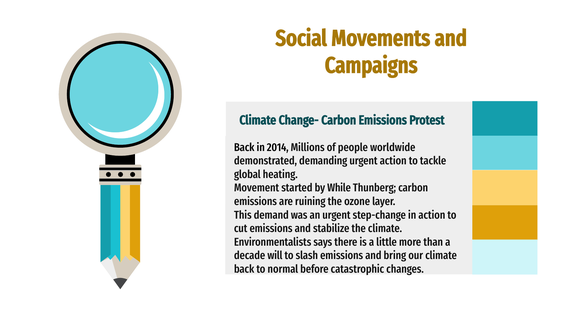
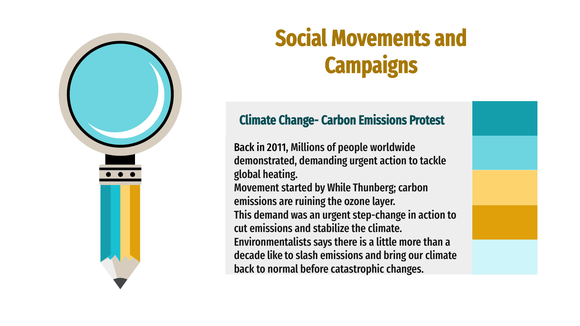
2014: 2014 -> 2011
will: will -> like
